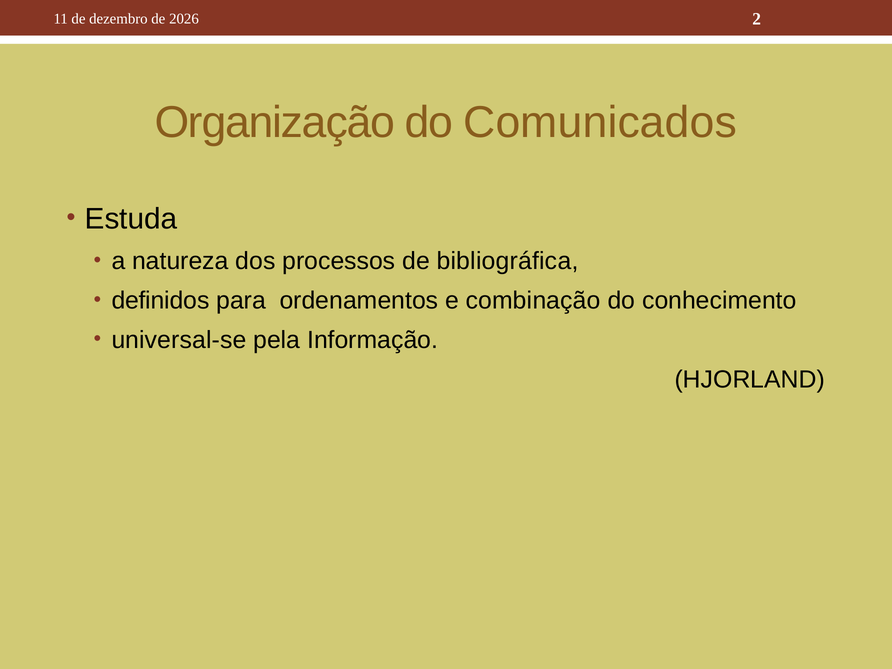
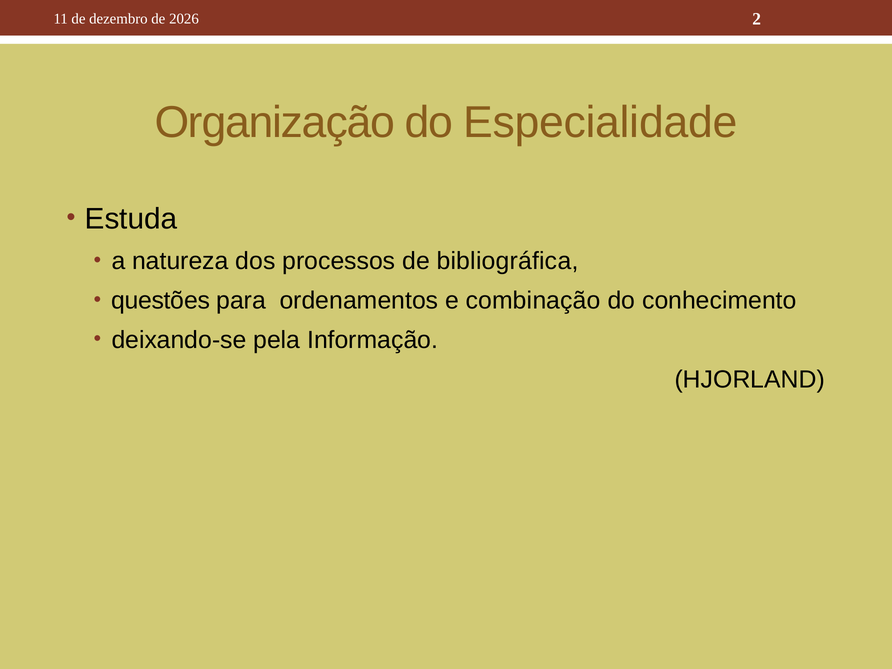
Comunicados: Comunicados -> Especialidade
definidos: definidos -> questões
universal-se: universal-se -> deixando-se
